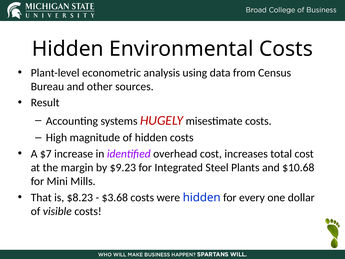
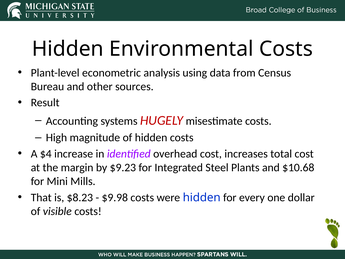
$7: $7 -> $4
$3.68: $3.68 -> $9.98
